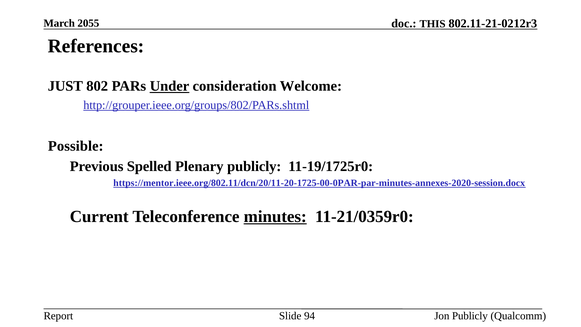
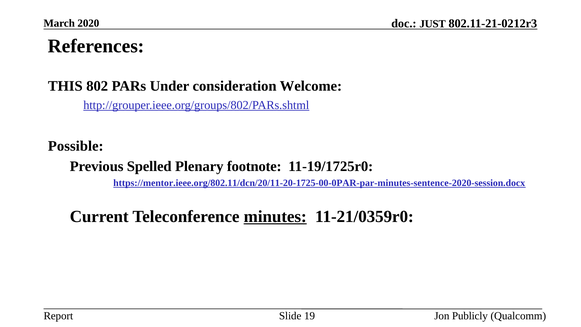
THIS: THIS -> JUST
2055: 2055 -> 2020
JUST: JUST -> THIS
Under underline: present -> none
Plenary publicly: publicly -> footnote
https://mentor.ieee.org/802.11/dcn/20/11-20-1725-00-0PAR-par-minutes-annexes-2020-session.docx: https://mentor.ieee.org/802.11/dcn/20/11-20-1725-00-0PAR-par-minutes-annexes-2020-session.docx -> https://mentor.ieee.org/802.11/dcn/20/11-20-1725-00-0PAR-par-minutes-sentence-2020-session.docx
94: 94 -> 19
